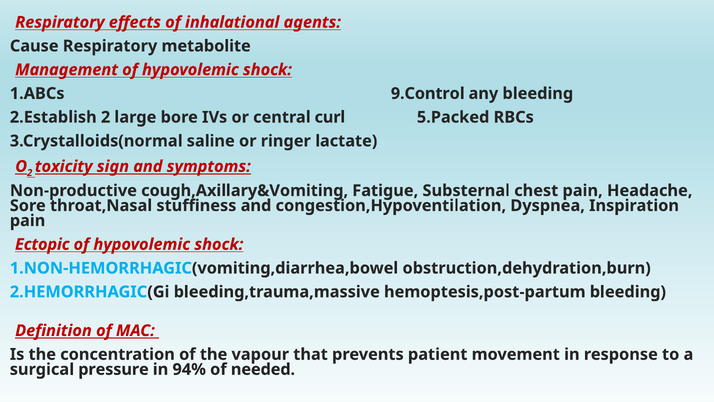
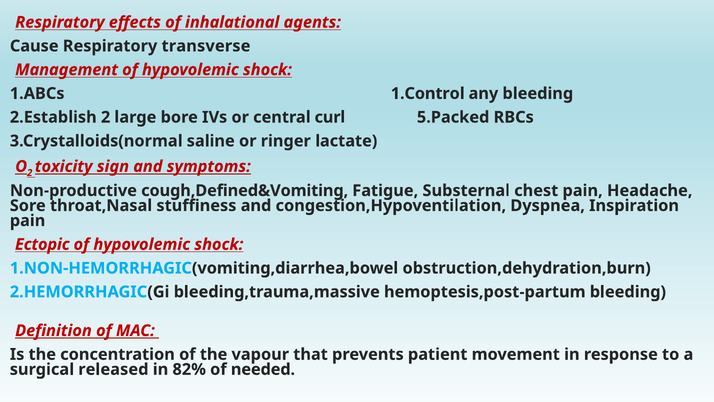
metabolite: metabolite -> transverse
9.Control: 9.Control -> 1.Control
cough,Axillary&Vomiting: cough,Axillary&Vomiting -> cough,Defined&Vomiting
pressure: pressure -> released
94%: 94% -> 82%
